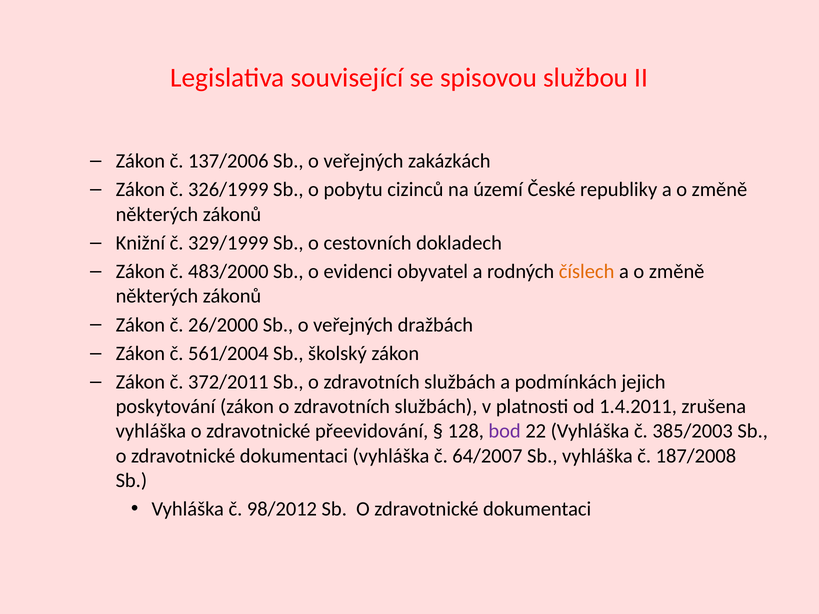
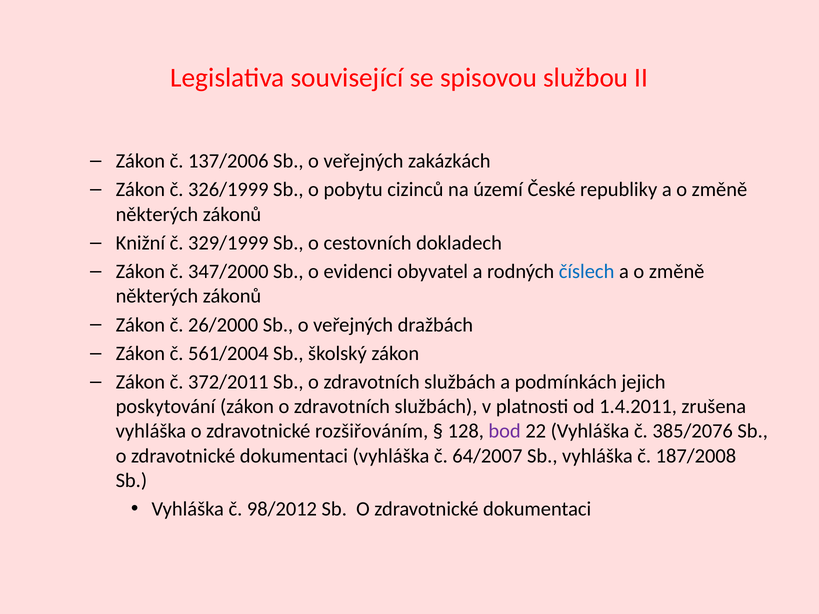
483/2000: 483/2000 -> 347/2000
číslech colour: orange -> blue
přeevidování: přeevidování -> rozšiřováním
385/2003: 385/2003 -> 385/2076
